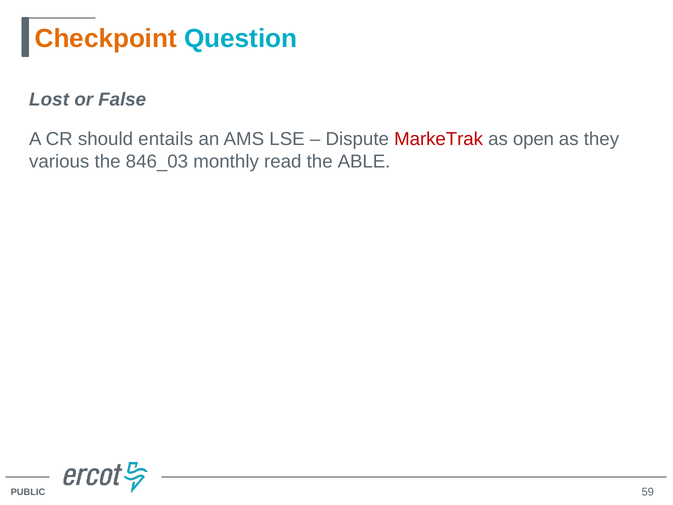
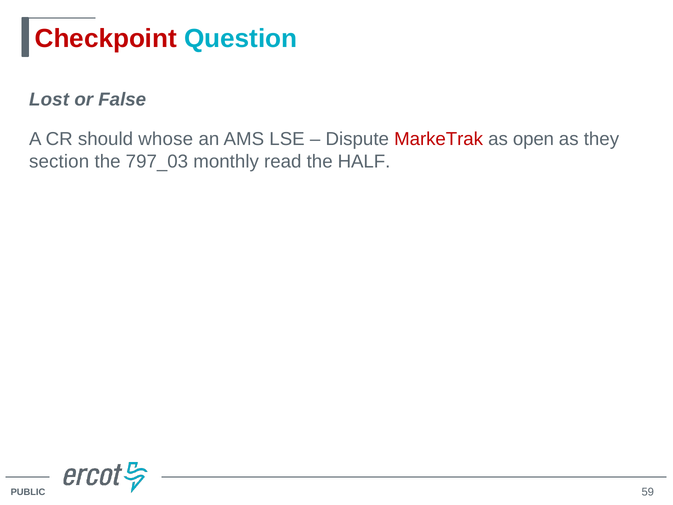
Checkpoint colour: orange -> red
entails: entails -> whose
various: various -> section
846_03: 846_03 -> 797_03
ABLE: ABLE -> HALF
